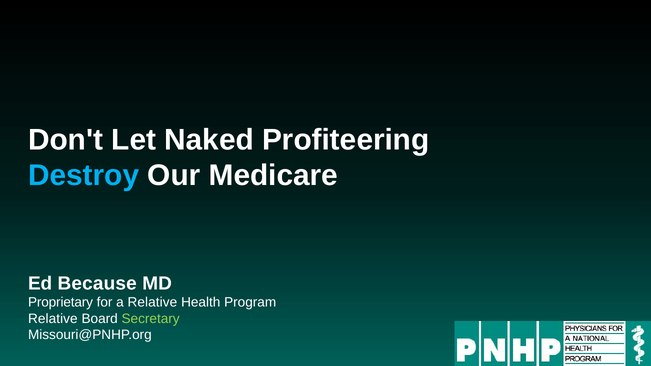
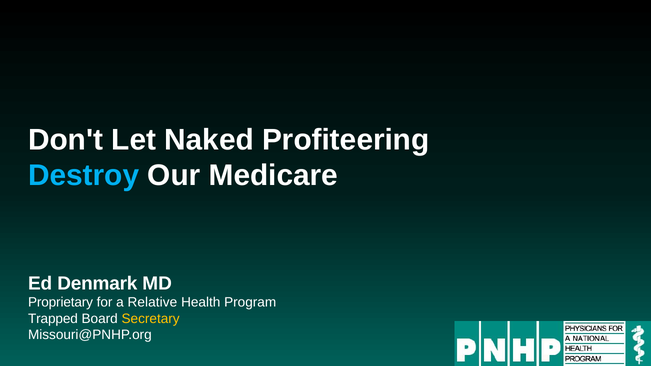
Because: Because -> Denmark
Relative at (53, 319): Relative -> Trapped
Secretary colour: light green -> yellow
